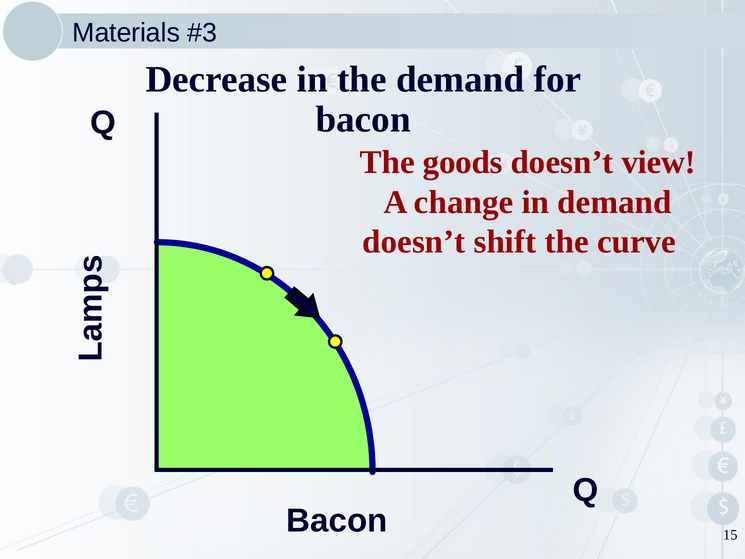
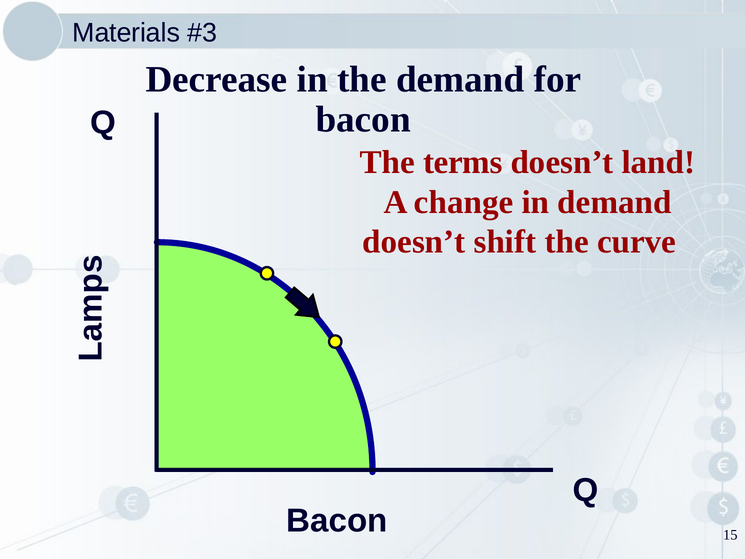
goods: goods -> terms
view: view -> land
